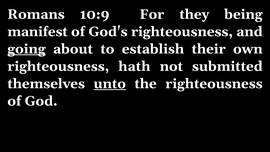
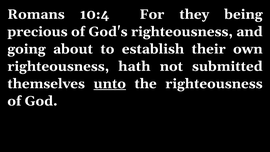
10:9: 10:9 -> 10:4
manifest: manifest -> precious
going underline: present -> none
